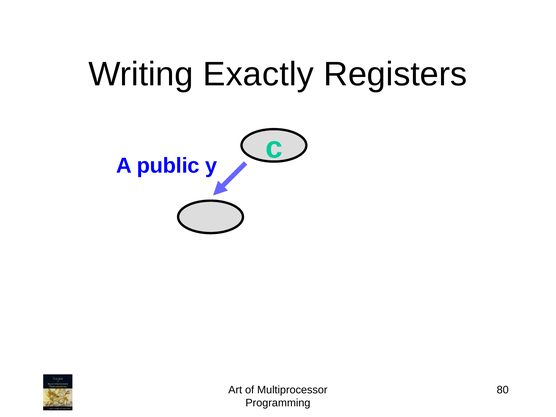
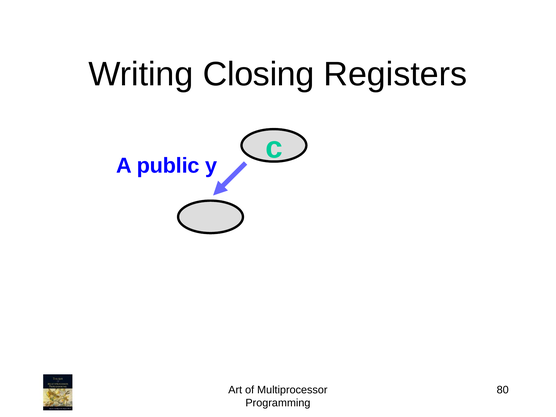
Exactly: Exactly -> Closing
